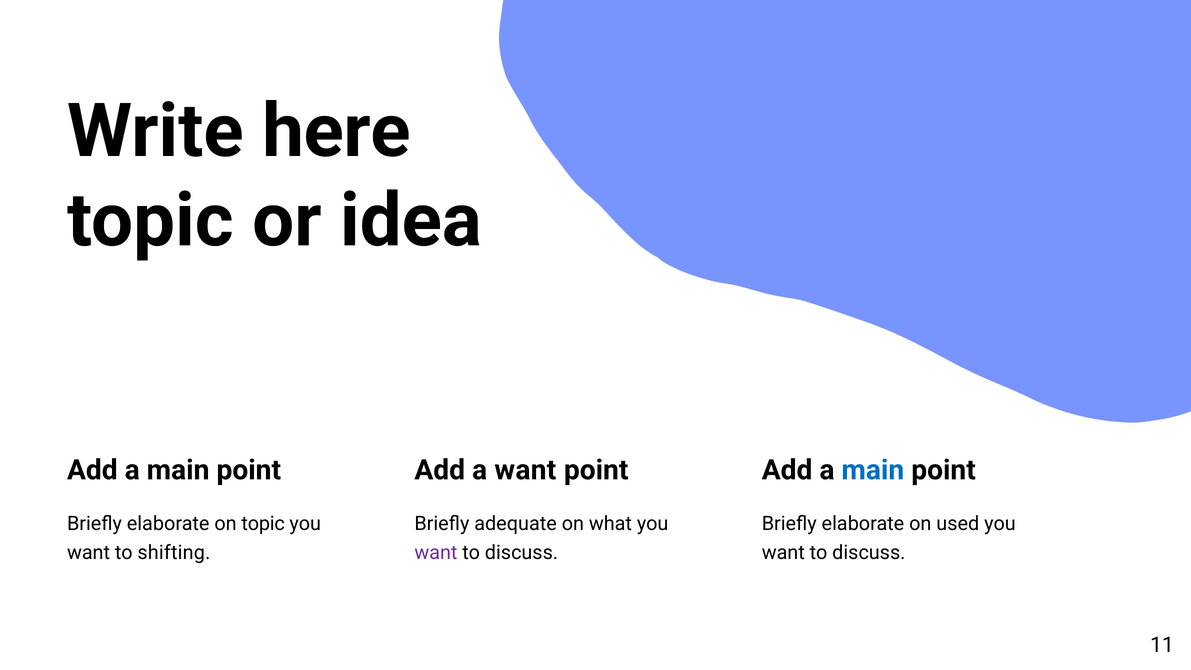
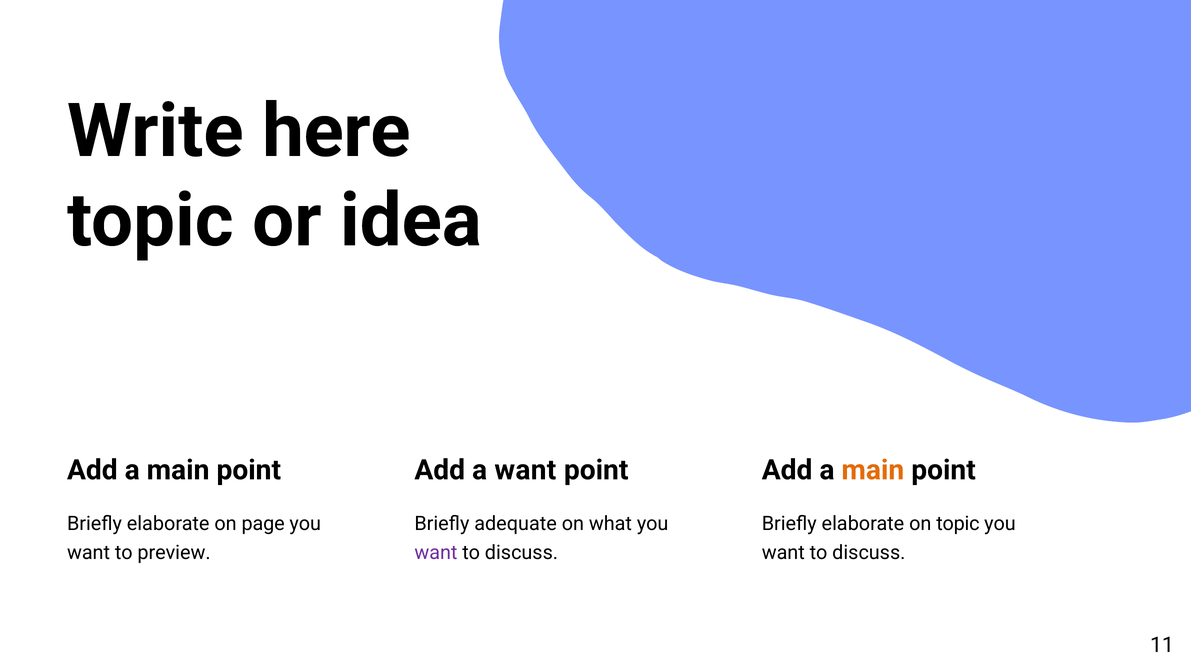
main at (873, 470) colour: blue -> orange
on topic: topic -> page
on used: used -> topic
shifting: shifting -> preview
